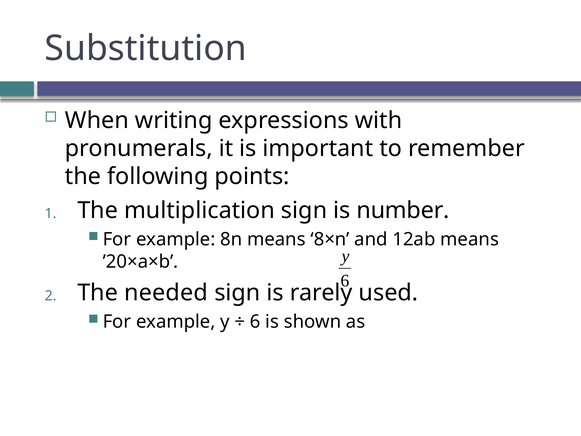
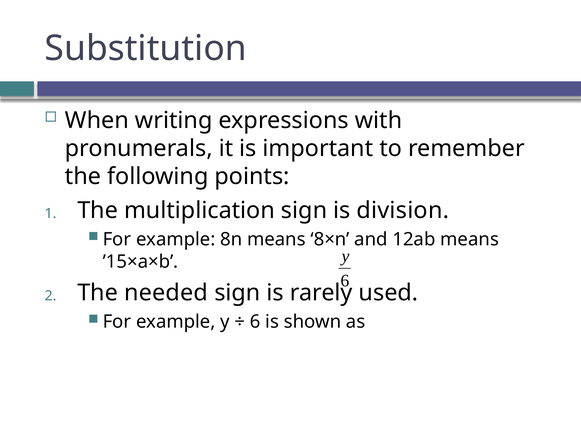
number: number -> division
’20×a×b: ’20×a×b -> ’15×a×b
